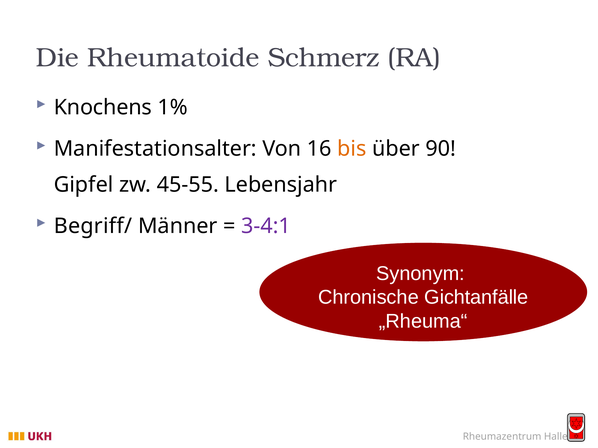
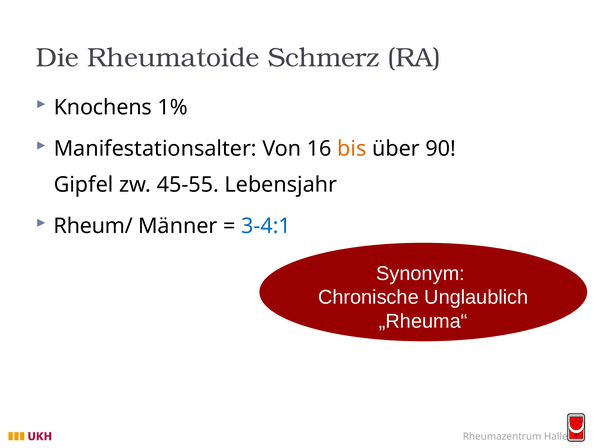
Begriff/: Begriff/ -> Rheum/
3-4:1 colour: purple -> blue
Gichtanfälle: Gichtanfälle -> Unglaublich
